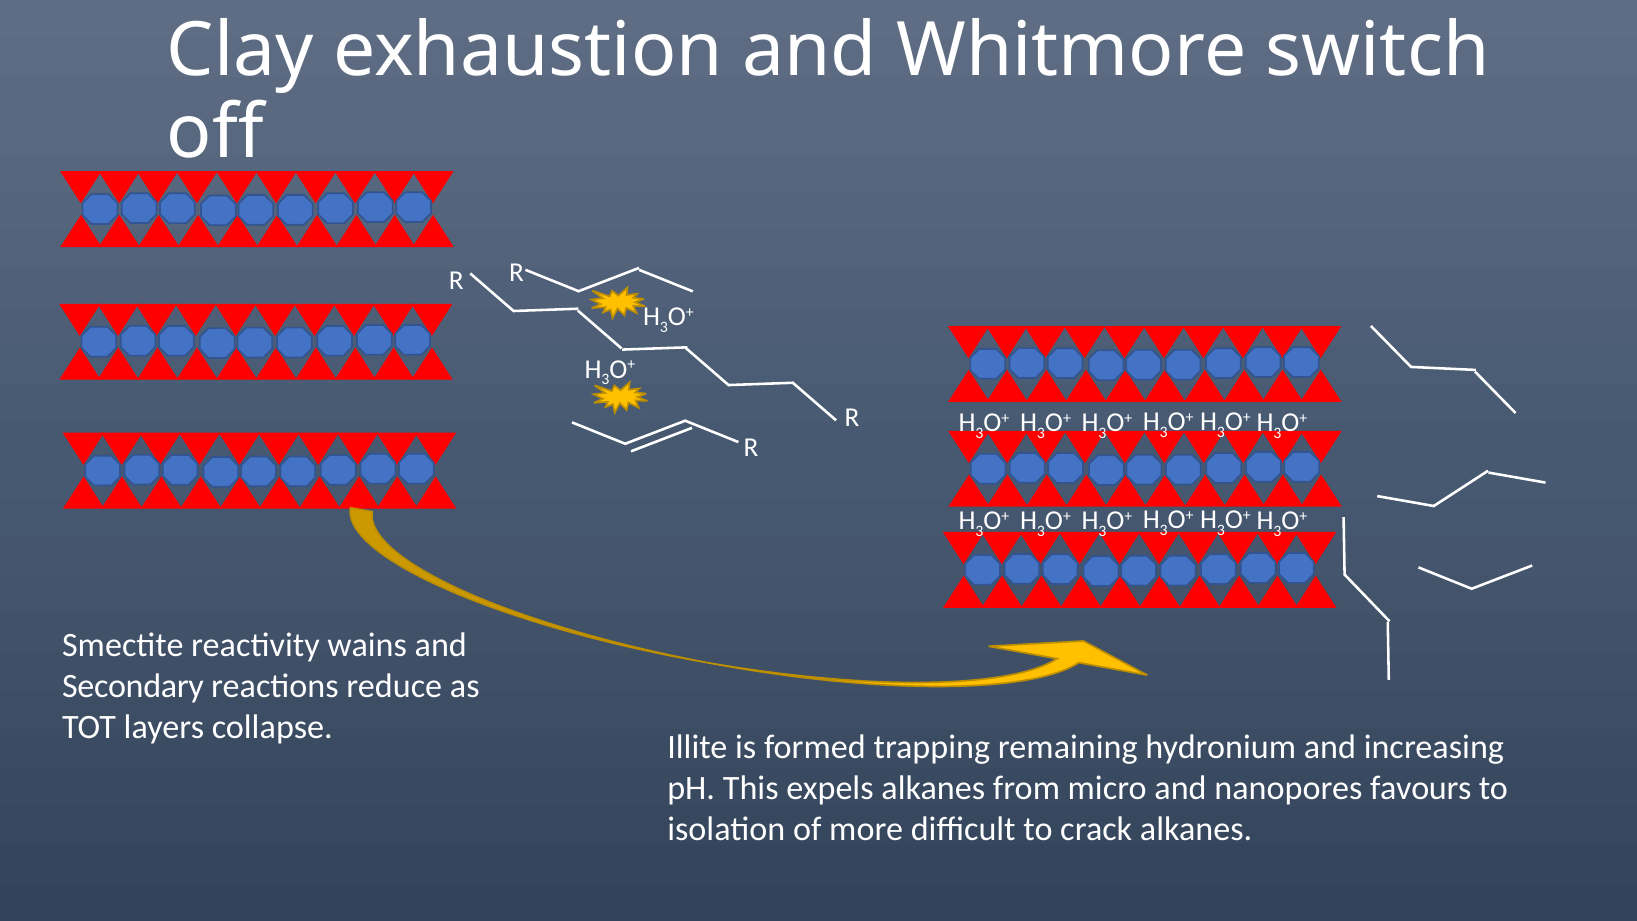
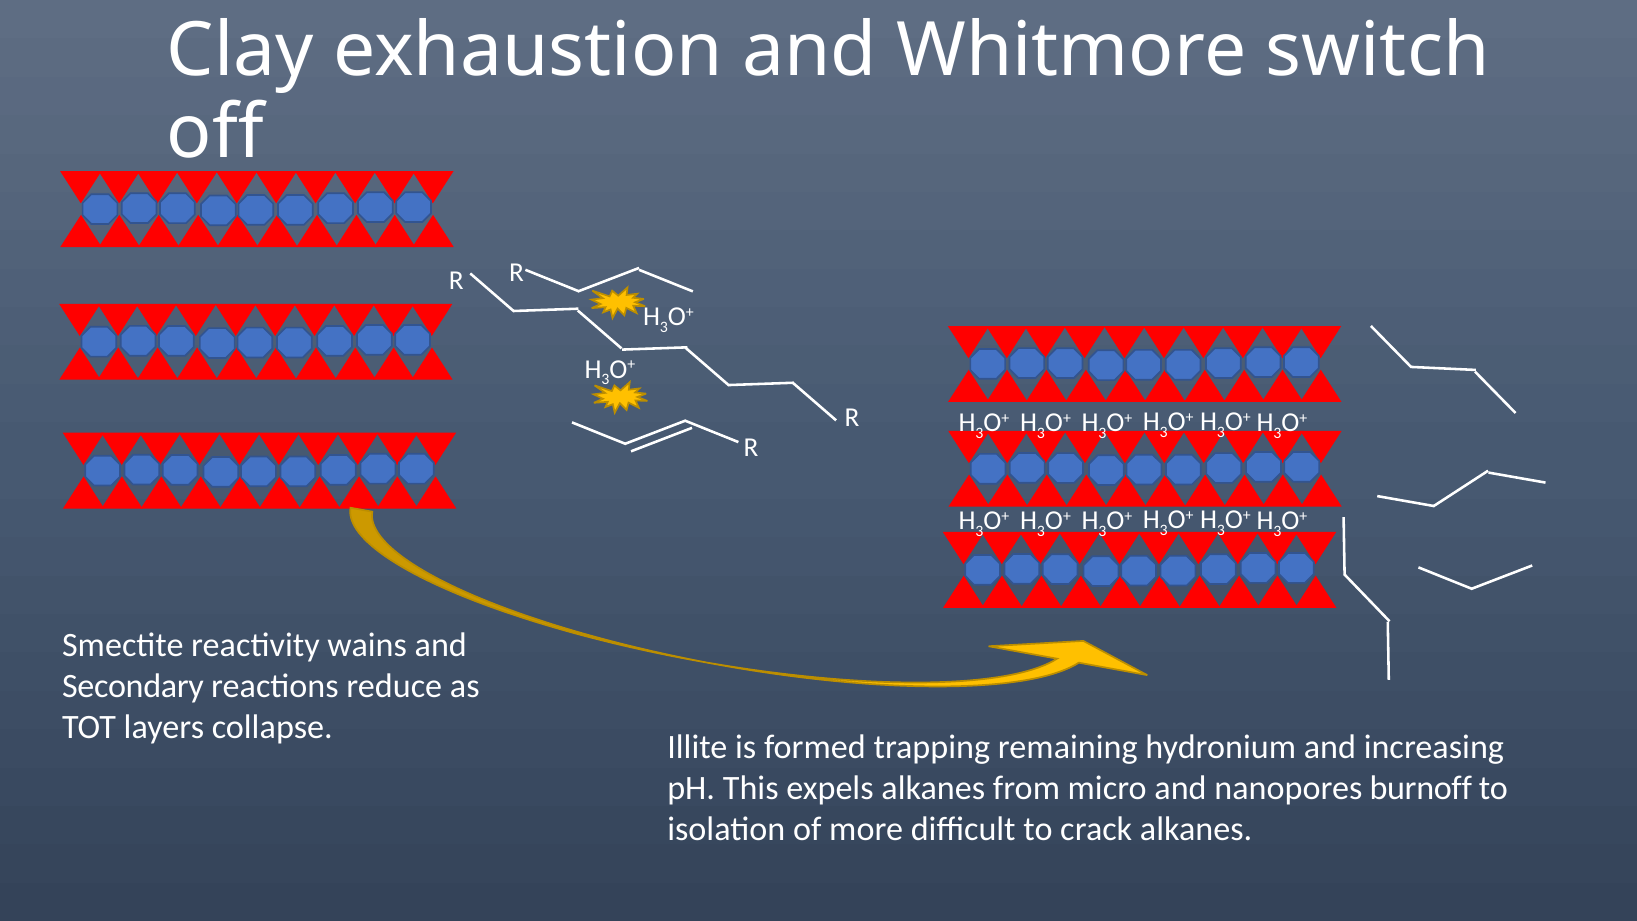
favours: favours -> burnoff
